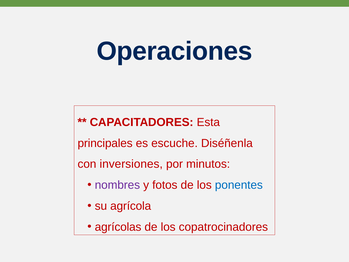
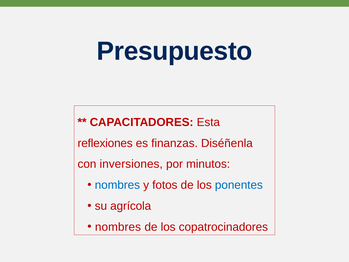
Operaciones: Operaciones -> Presupuesto
principales: principales -> reflexiones
escuche: escuche -> finanzas
nombres at (117, 185) colour: purple -> blue
agrícolas at (118, 227): agrícolas -> nombres
